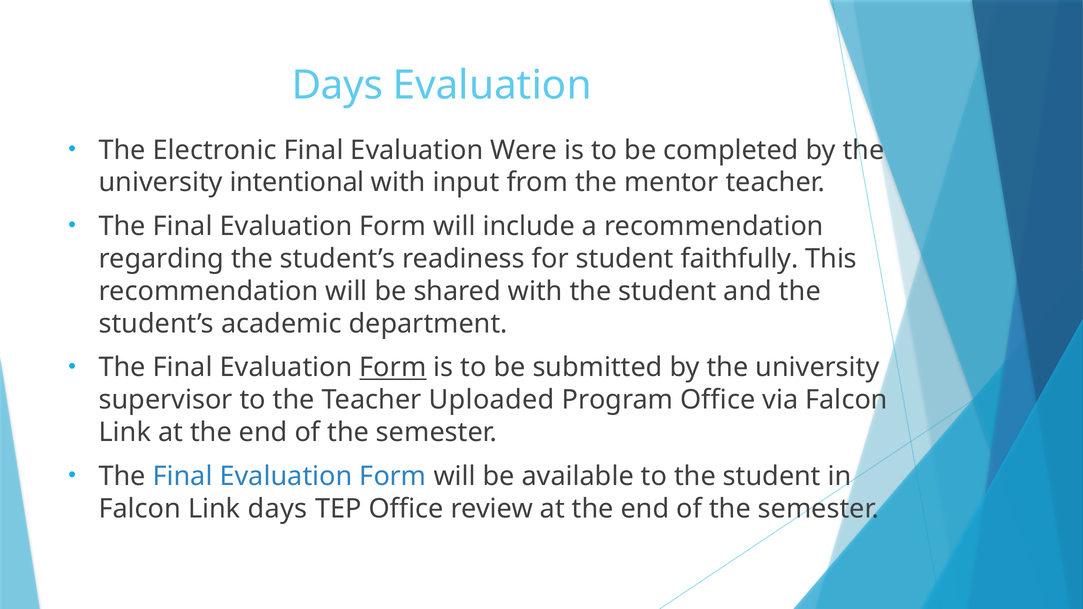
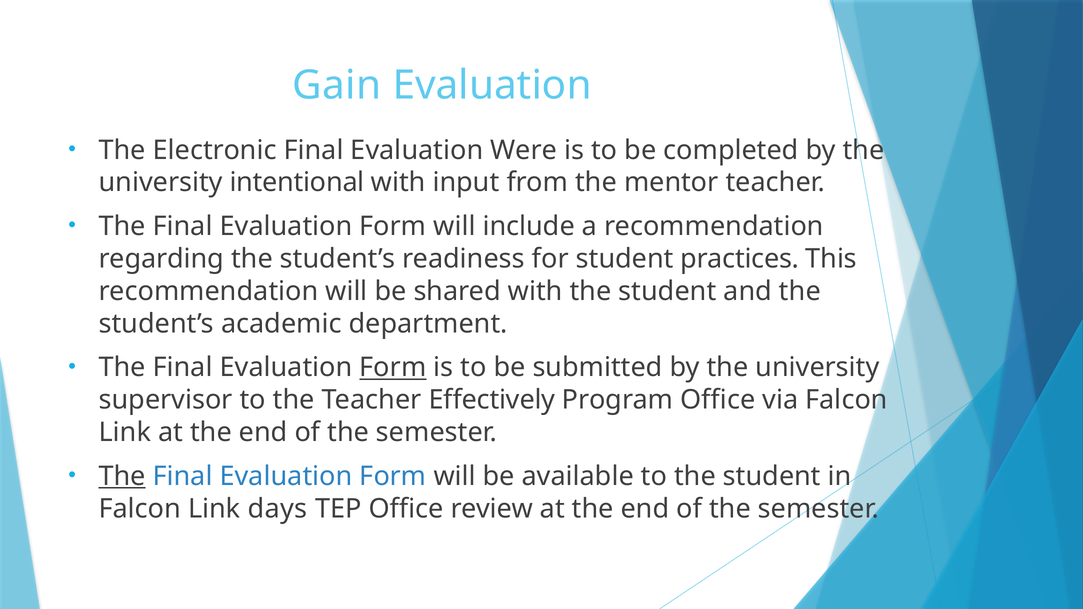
Days at (337, 85): Days -> Gain
faithfully: faithfully -> practices
Uploaded: Uploaded -> Effectively
The at (122, 476) underline: none -> present
